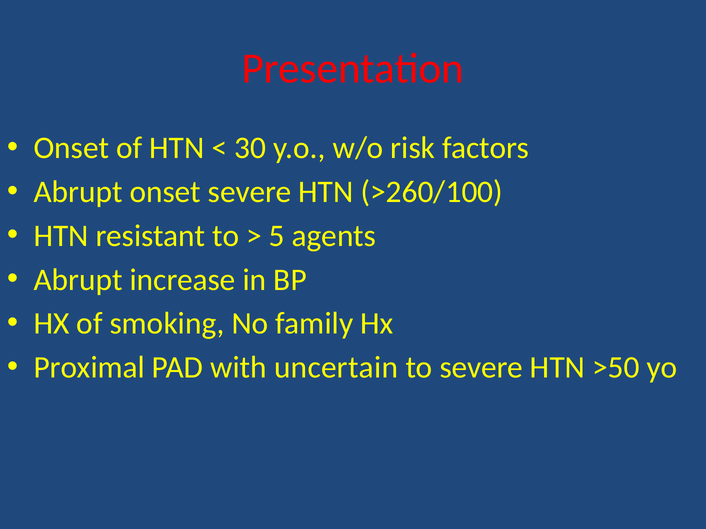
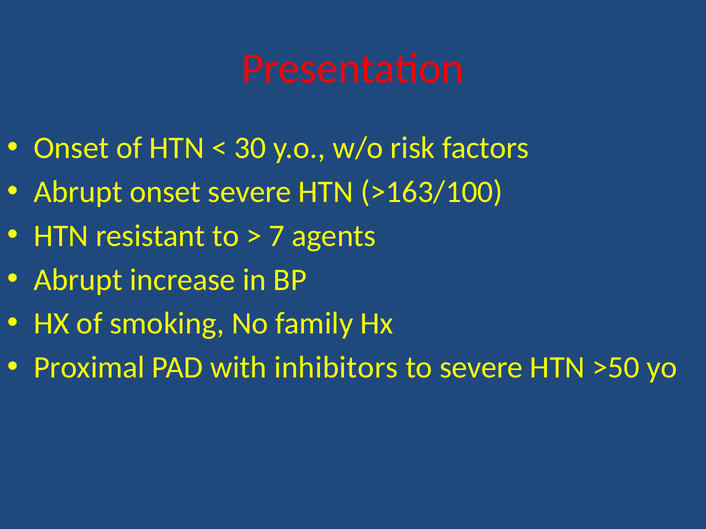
>260/100: >260/100 -> >163/100
5: 5 -> 7
uncertain: uncertain -> inhibitors
